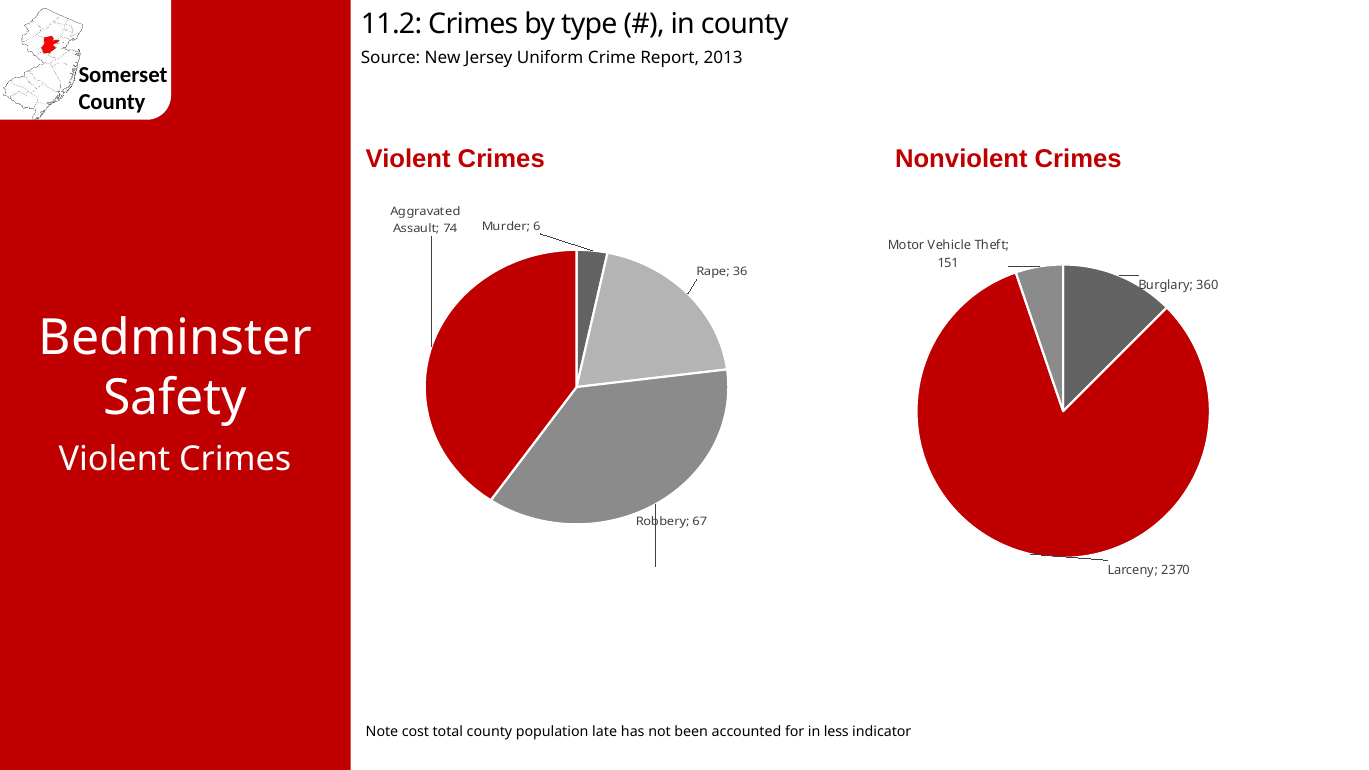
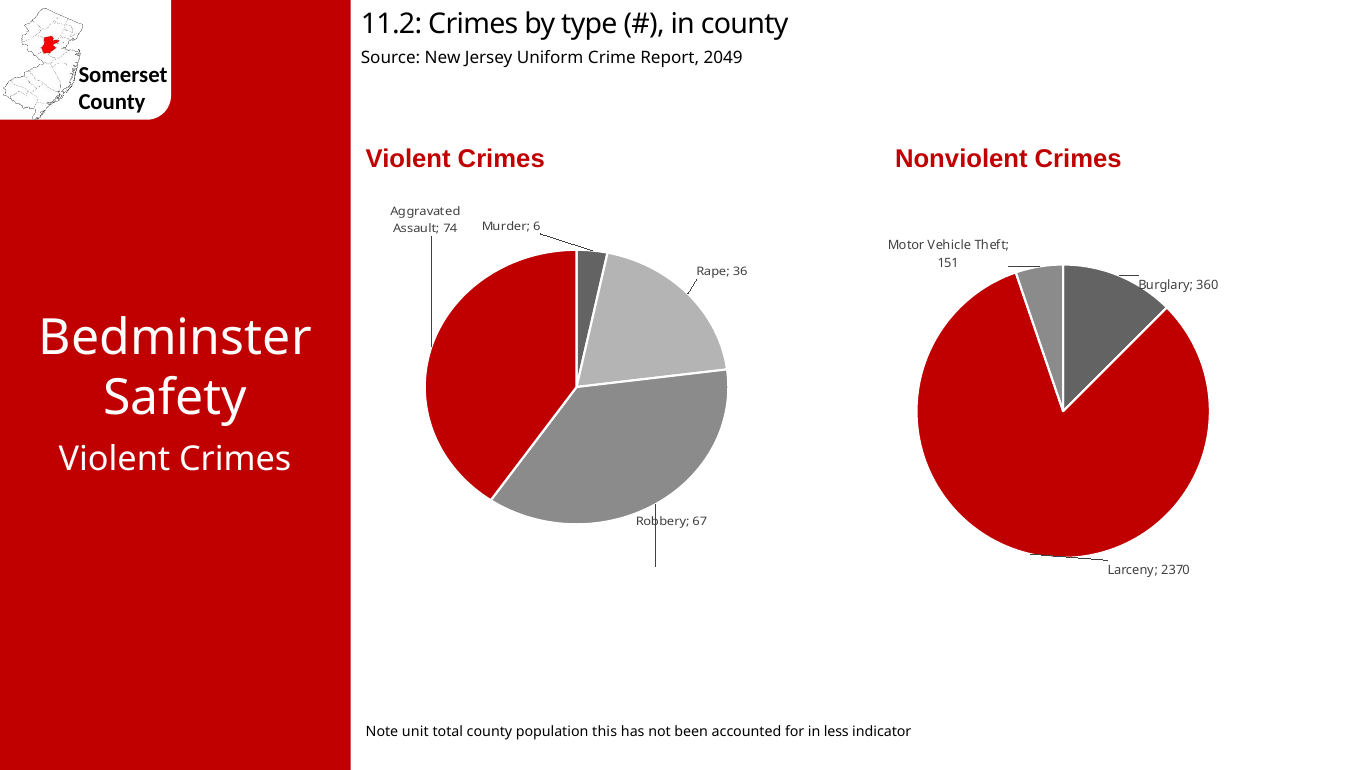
2013: 2013 -> 2049
cost: cost -> unit
late: late -> this
